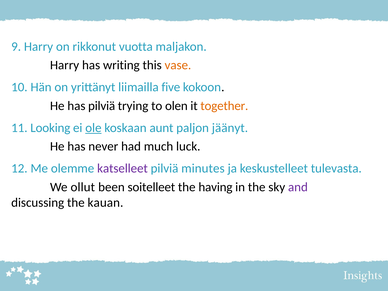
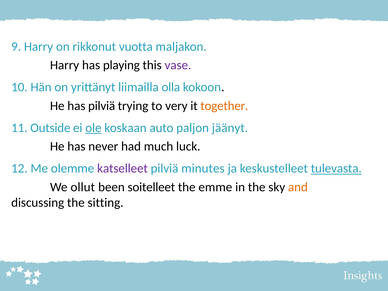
writing: writing -> playing
vase colour: orange -> purple
five: five -> olla
olen: olen -> very
Looking: Looking -> Outside
aunt: aunt -> auto
tulevasta underline: none -> present
having: having -> emme
and colour: purple -> orange
kauan: kauan -> sitting
